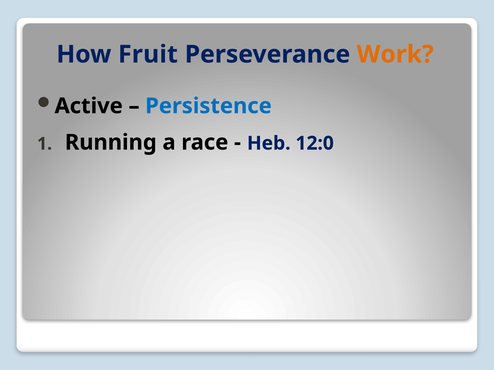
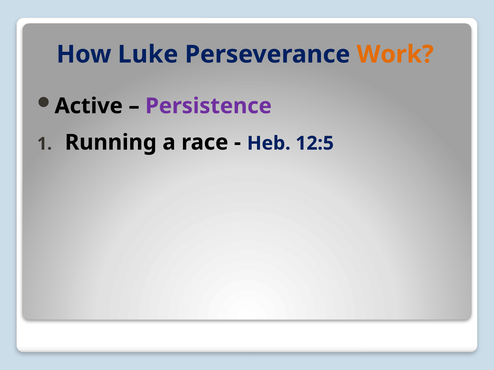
Fruit: Fruit -> Luke
Persistence colour: blue -> purple
12:0: 12:0 -> 12:5
